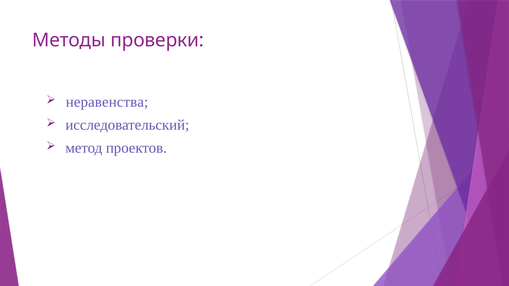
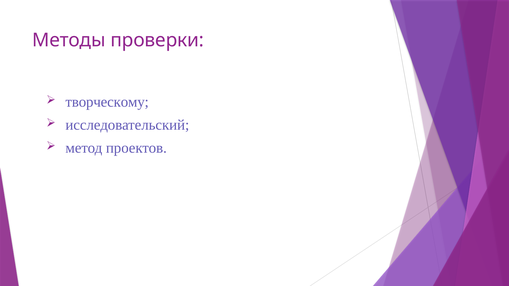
неравенства: неравенства -> творческому
